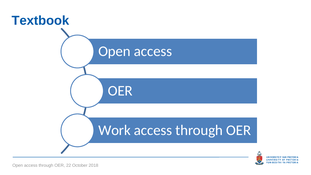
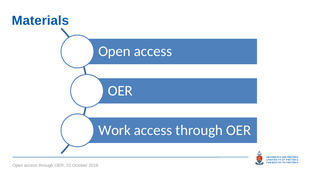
Textbook: Textbook -> Materials
